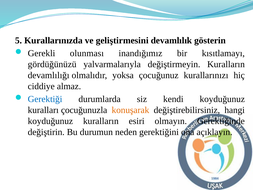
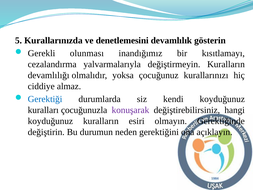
geliştirmesini: geliştirmesini -> denetlemesini
gördüğünüzü: gördüğünüzü -> cezalandırma
konuşarak colour: orange -> purple
